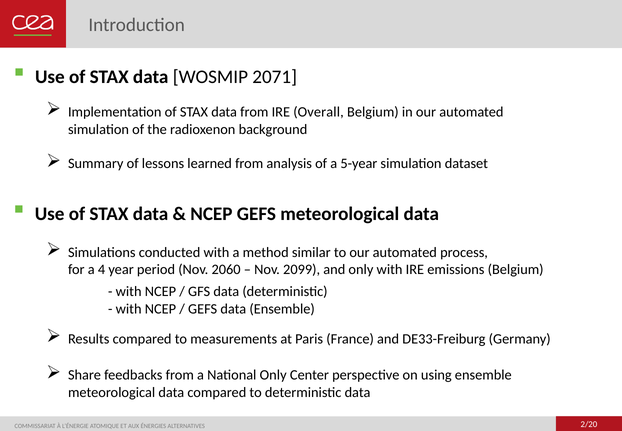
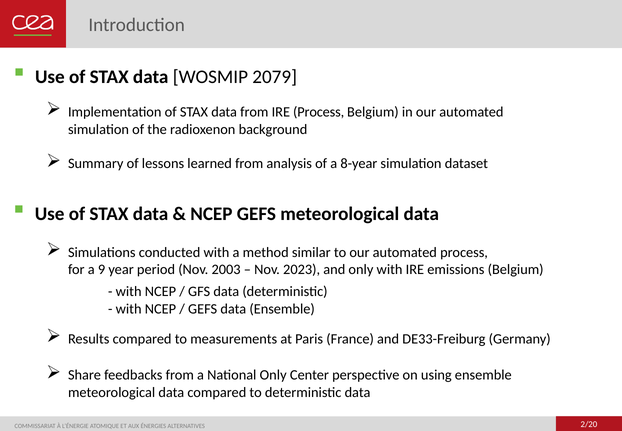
2071: 2071 -> 2079
IRE Overall: Overall -> Process
5-year: 5-year -> 8-year
4: 4 -> 9
2060: 2060 -> 2003
2099: 2099 -> 2023
